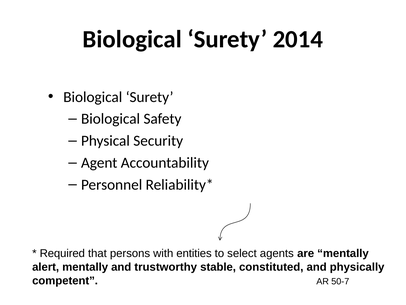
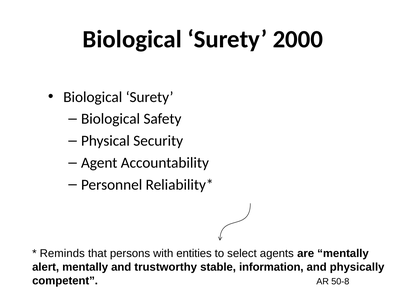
2014: 2014 -> 2000
Required: Required -> Reminds
constituted: constituted -> information
50-7: 50-7 -> 50-8
